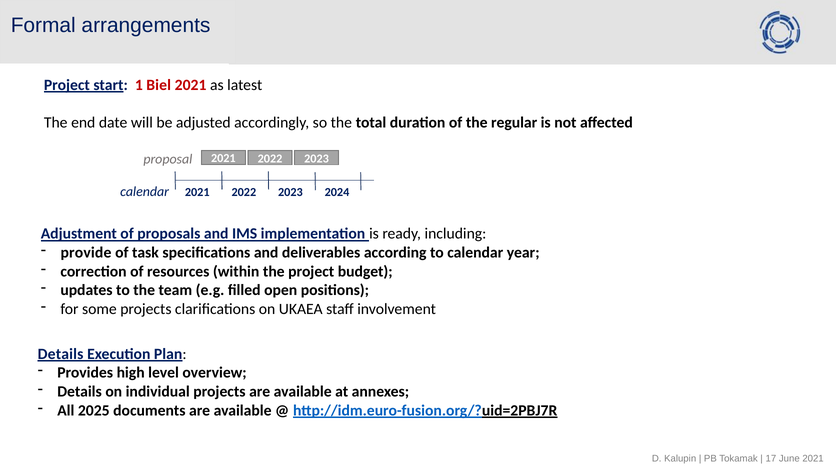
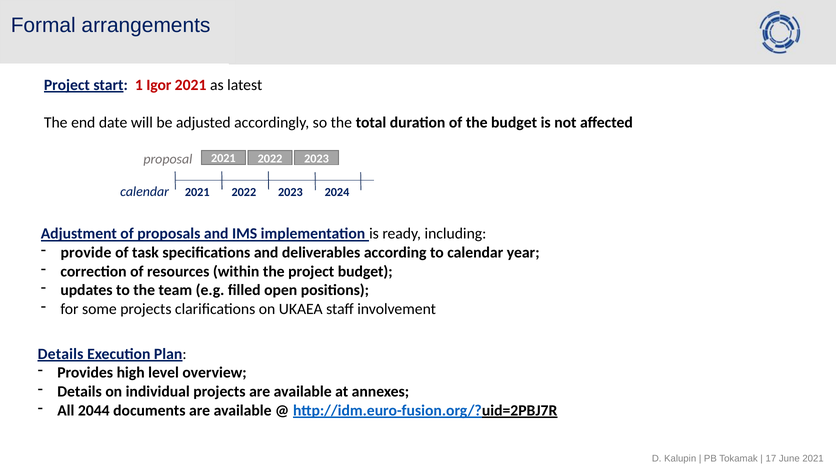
Biel: Biel -> Igor
the regular: regular -> budget
2025: 2025 -> 2044
